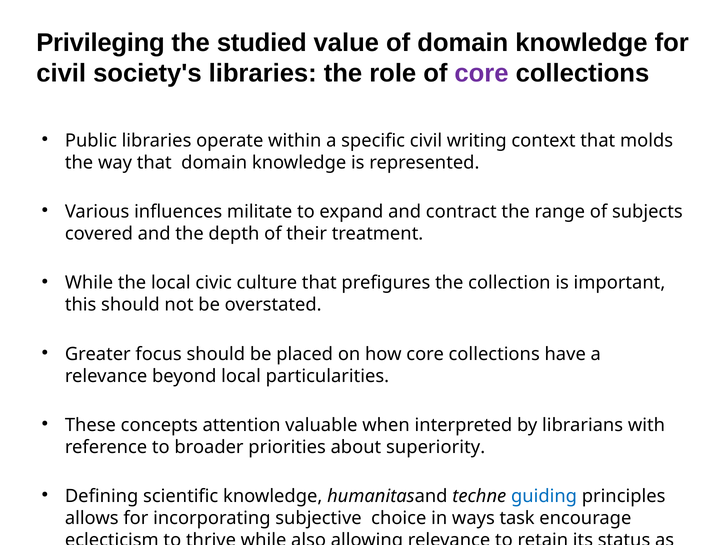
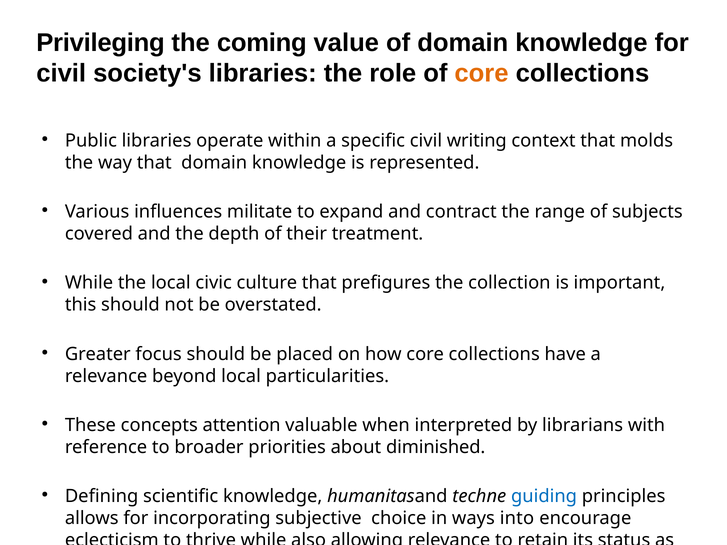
studied: studied -> coming
core at (482, 73) colour: purple -> orange
superiority: superiority -> diminished
task: task -> into
